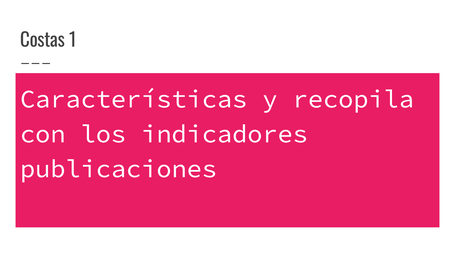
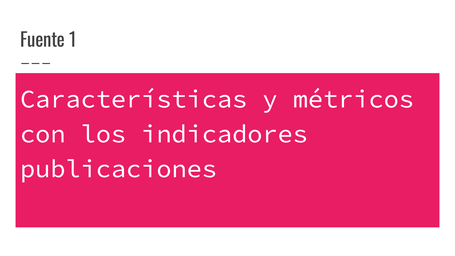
Costas: Costas -> Fuente
recopila: recopila -> métricos
